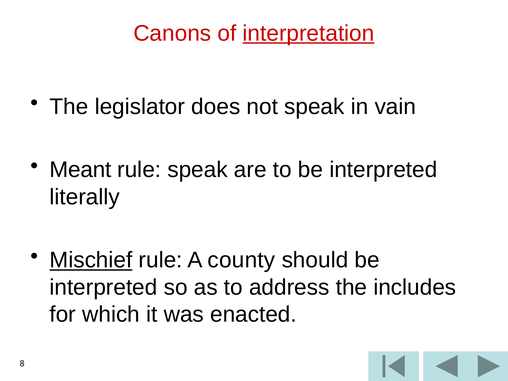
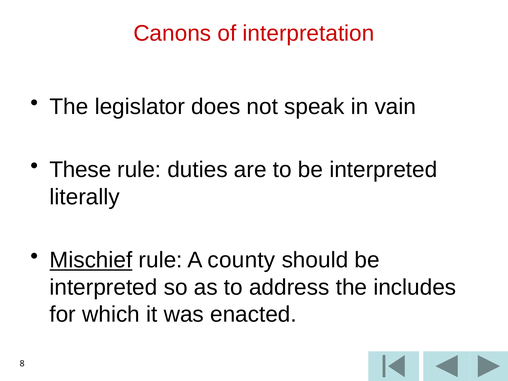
interpretation underline: present -> none
Meant: Meant -> These
rule speak: speak -> duties
